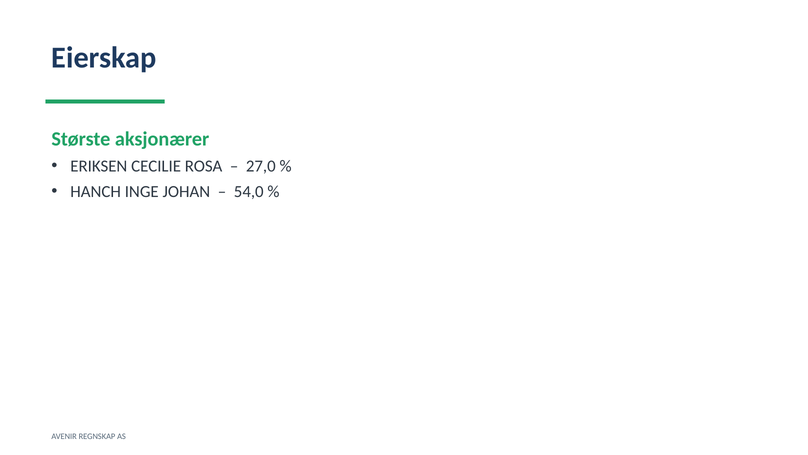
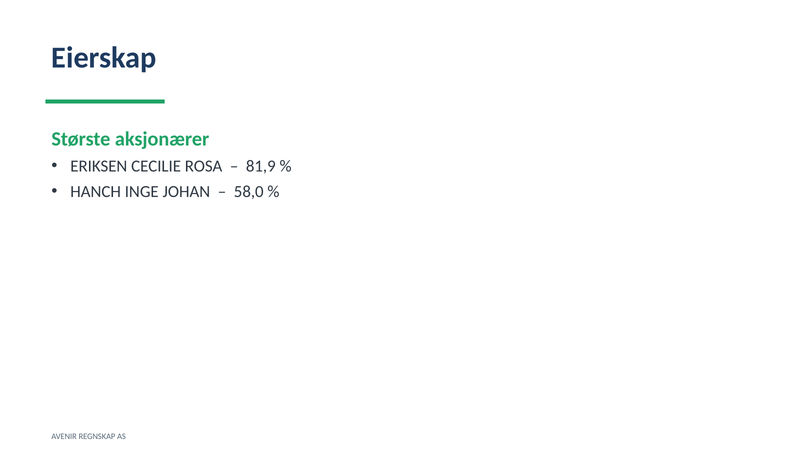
27,0: 27,0 -> 81,9
54,0: 54,0 -> 58,0
